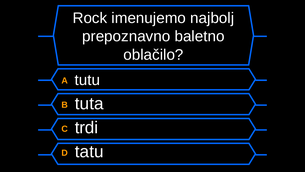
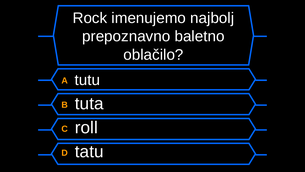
trdi: trdi -> roll
